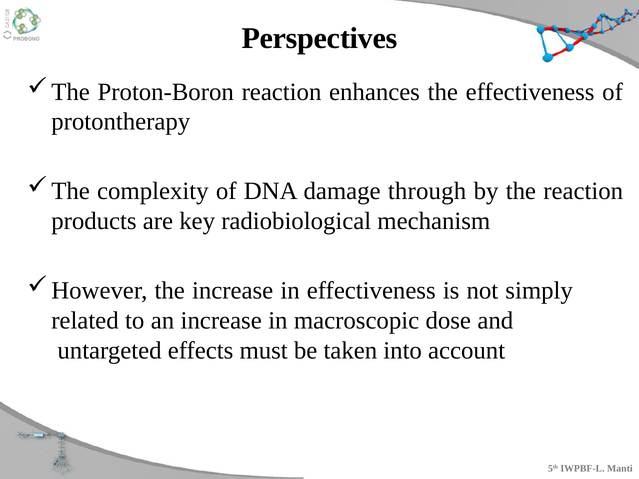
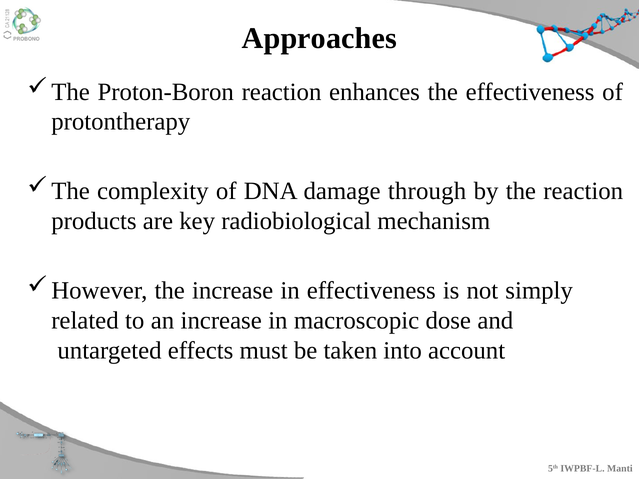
Perspectives: Perspectives -> Approaches
